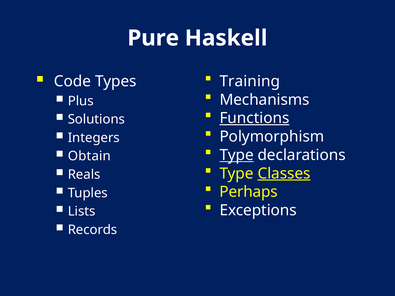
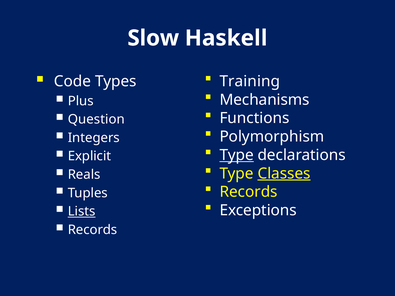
Pure: Pure -> Slow
Functions underline: present -> none
Solutions: Solutions -> Question
Obtain: Obtain -> Explicit
Perhaps at (249, 192): Perhaps -> Records
Lists underline: none -> present
